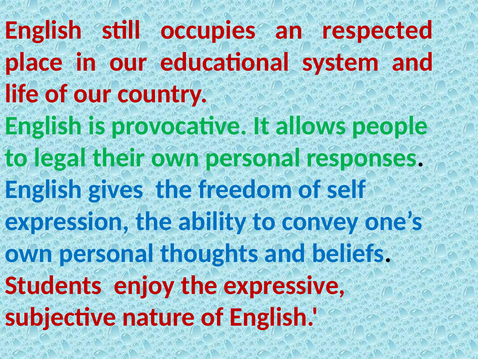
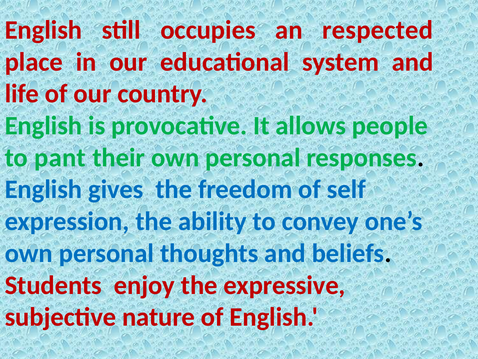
legal: legal -> pant
